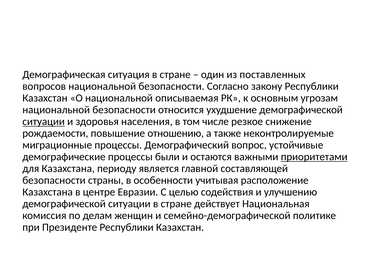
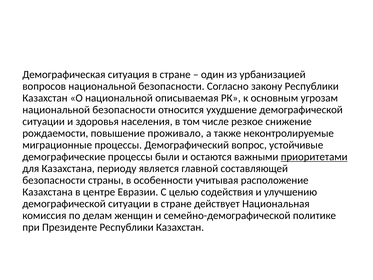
поставленных: поставленных -> урбанизацией
ситуации at (44, 121) underline: present -> none
отношению: отношению -> проживало
